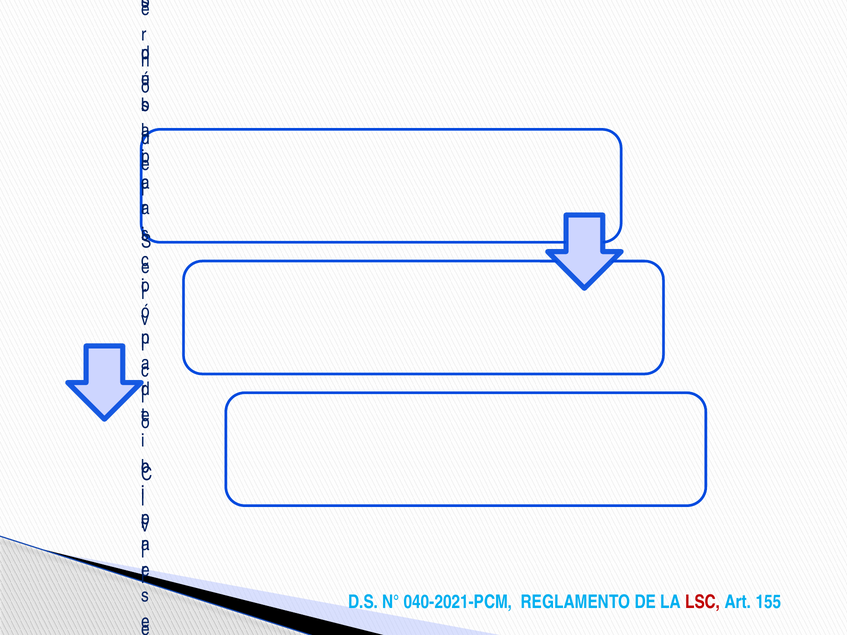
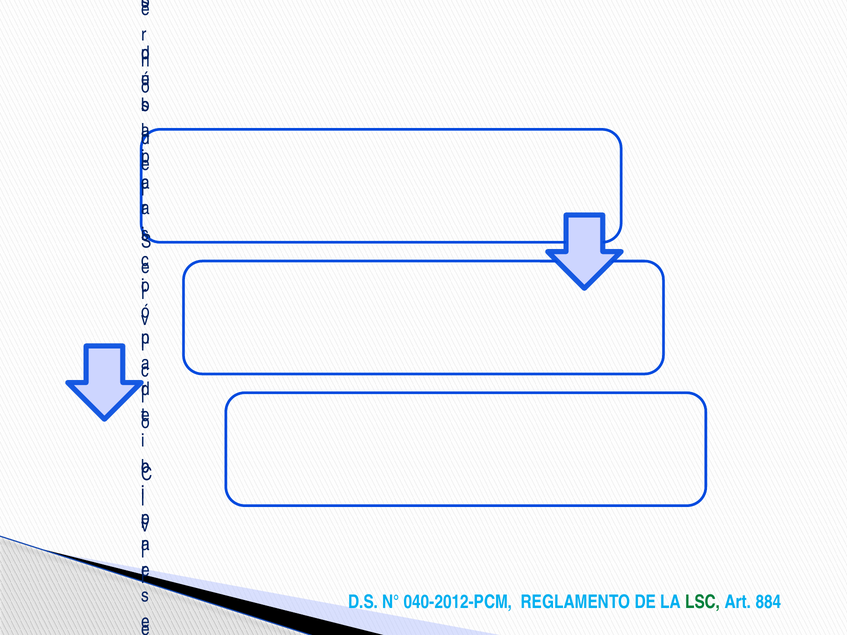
040-2021-PCM: 040-2021-PCM -> 040-2012-PCM
LSC colour: red -> green
155: 155 -> 884
